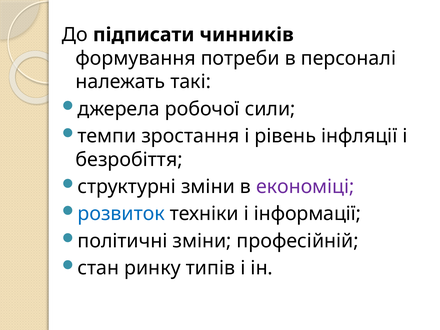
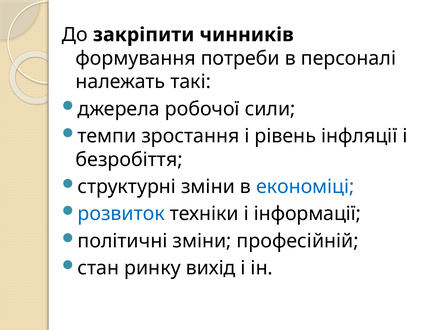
підписати: підписати -> закріпити
економіці colour: purple -> blue
типів: типів -> вихід
